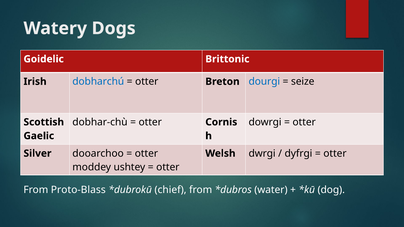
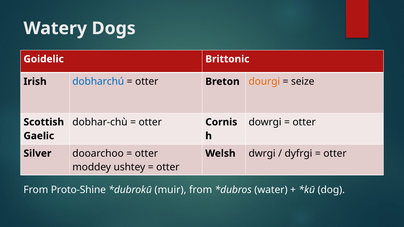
dourgi colour: blue -> orange
Proto-Blass: Proto-Blass -> Proto-Shine
chief: chief -> muir
